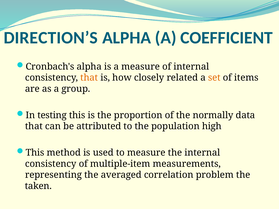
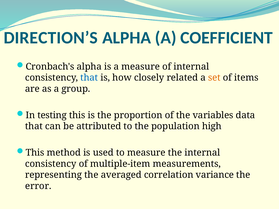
that at (89, 78) colour: orange -> blue
normally: normally -> variables
problem: problem -> variance
taken: taken -> error
